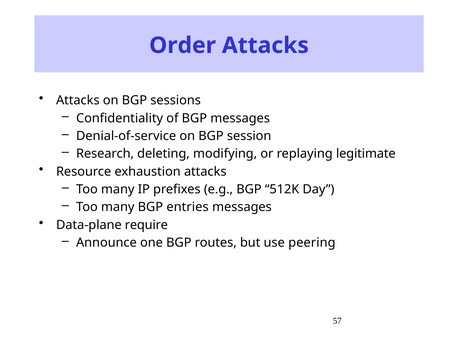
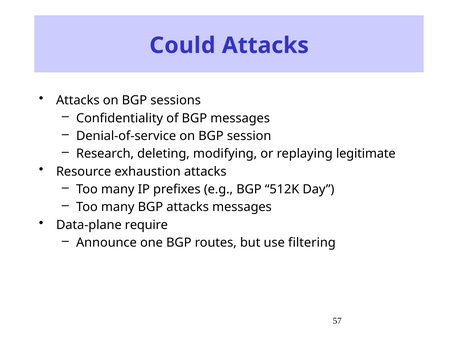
Order: Order -> Could
BGP entries: entries -> attacks
peering: peering -> filtering
